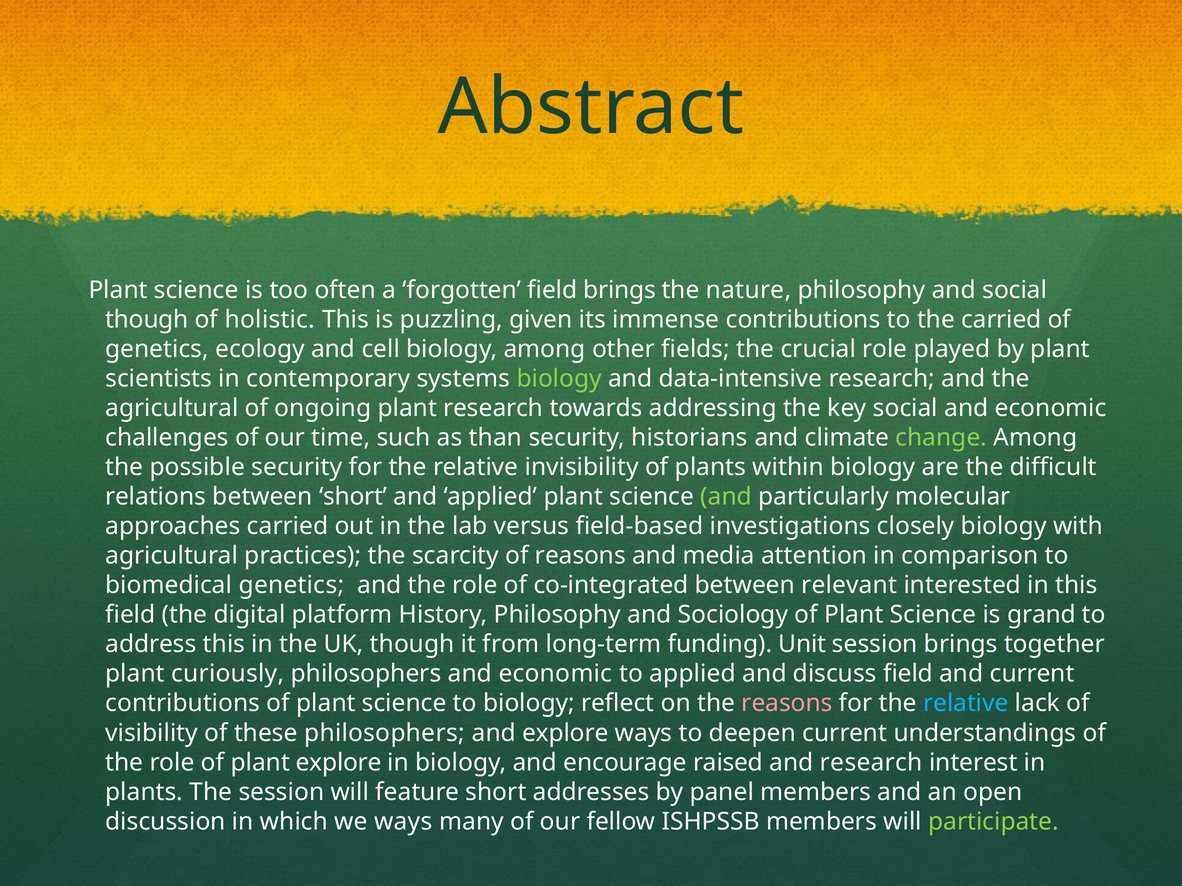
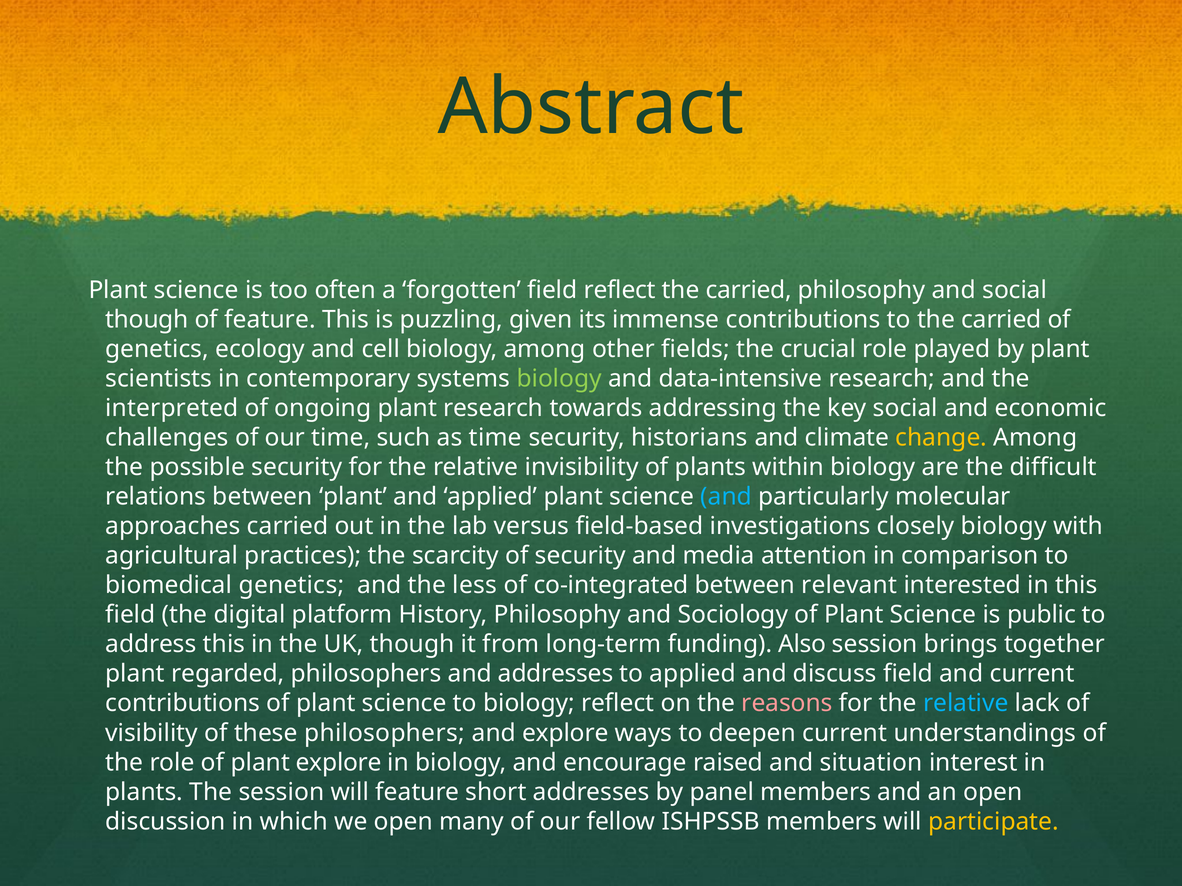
field brings: brings -> reflect
nature at (749, 290): nature -> carried
of holistic: holistic -> feature
agricultural at (172, 408): agricultural -> interpreted
as than: than -> time
change colour: light green -> yellow
between short: short -> plant
and at (726, 497) colour: light green -> light blue
of reasons: reasons -> security
and the role: role -> less
grand: grand -> public
Unit: Unit -> Also
curiously: curiously -> regarded
philosophers and economic: economic -> addresses
and research: research -> situation
we ways: ways -> open
participate colour: light green -> yellow
